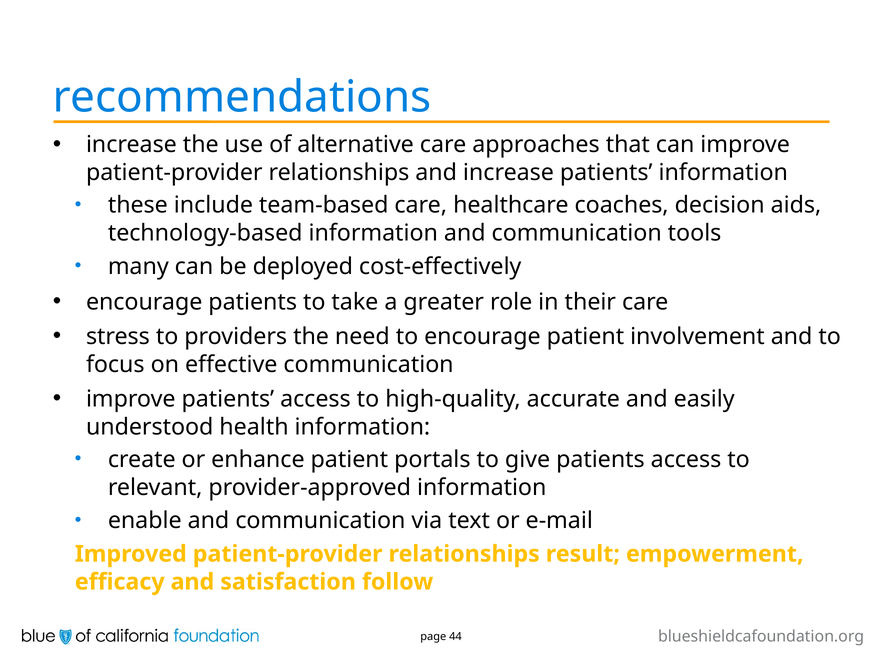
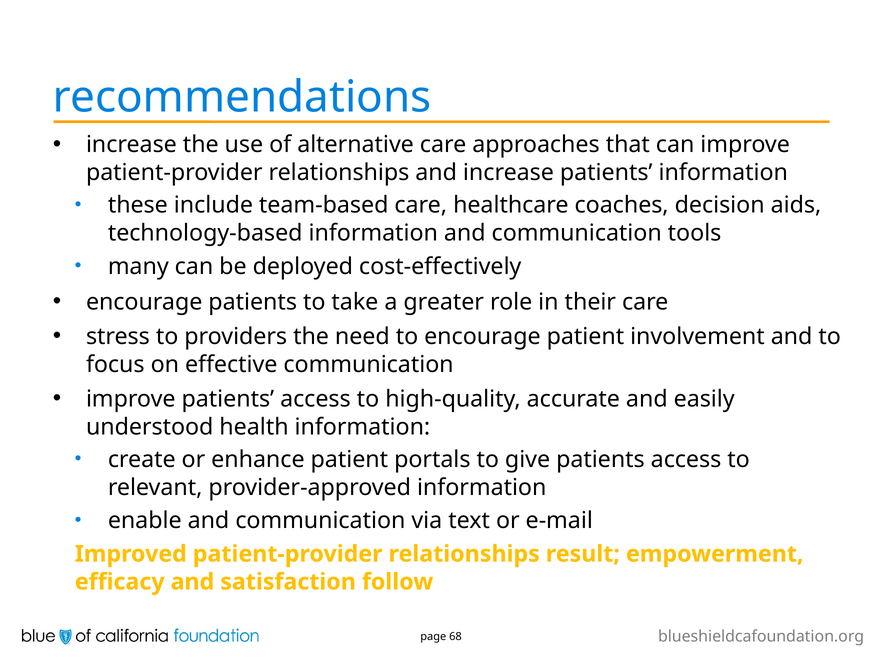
44: 44 -> 68
